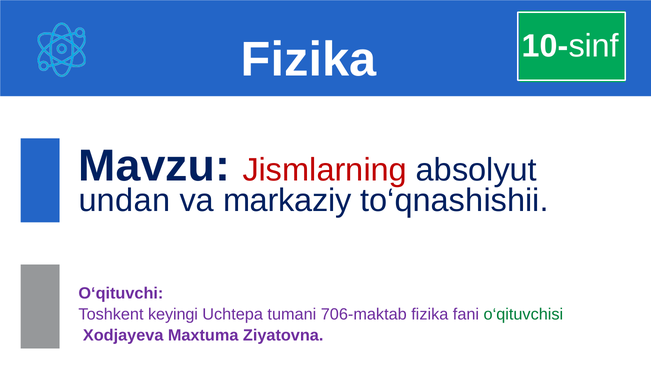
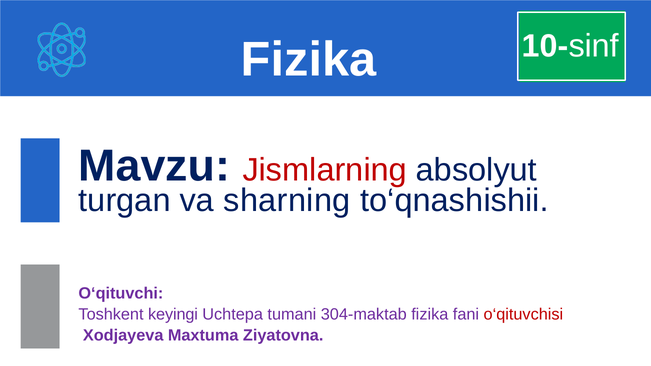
undan: undan -> turgan
markaziy: markaziy -> sharning
706-maktab: 706-maktab -> 304-maktab
o‘qituvchisi colour: green -> red
